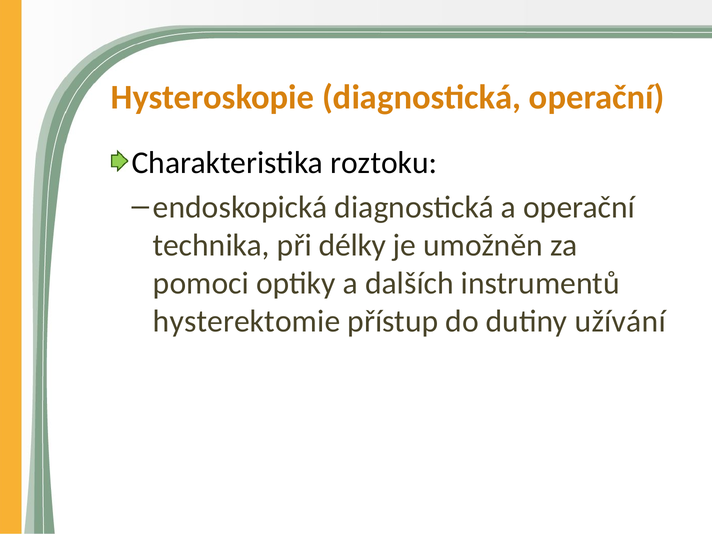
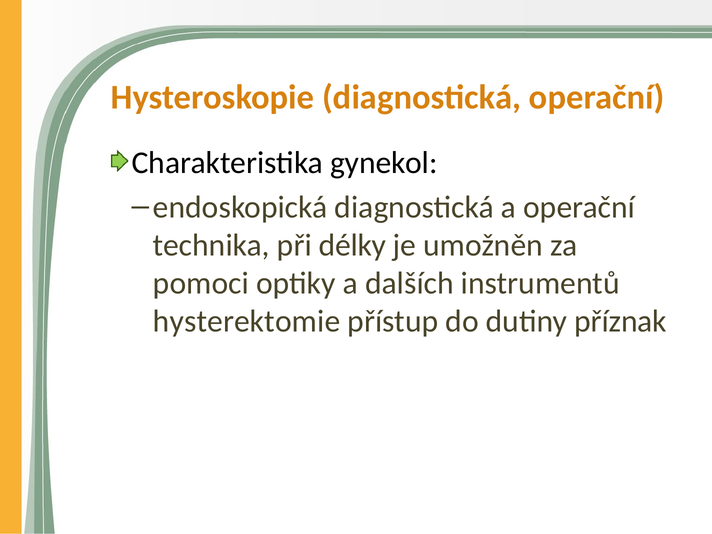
roztoku: roztoku -> gynekol
užívání: užívání -> příznak
